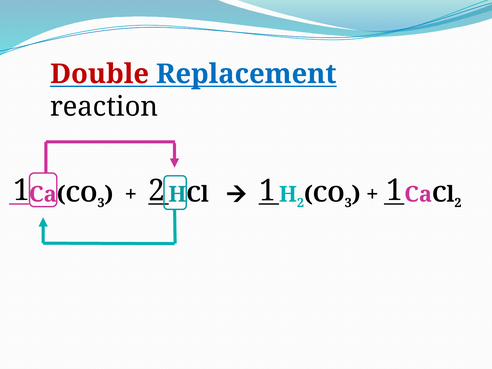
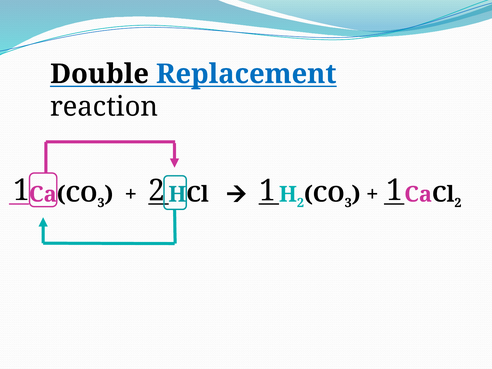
Double colour: red -> black
